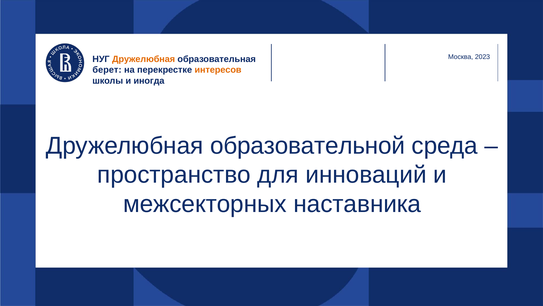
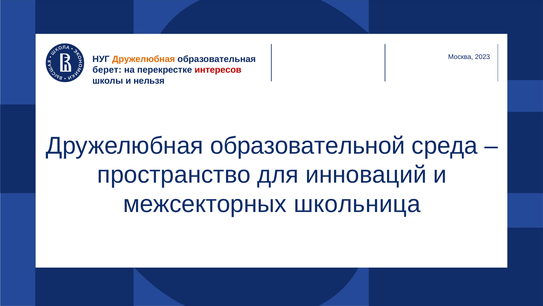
интересов colour: orange -> red
иногда: иногда -> нельзя
наставника: наставника -> школьница
